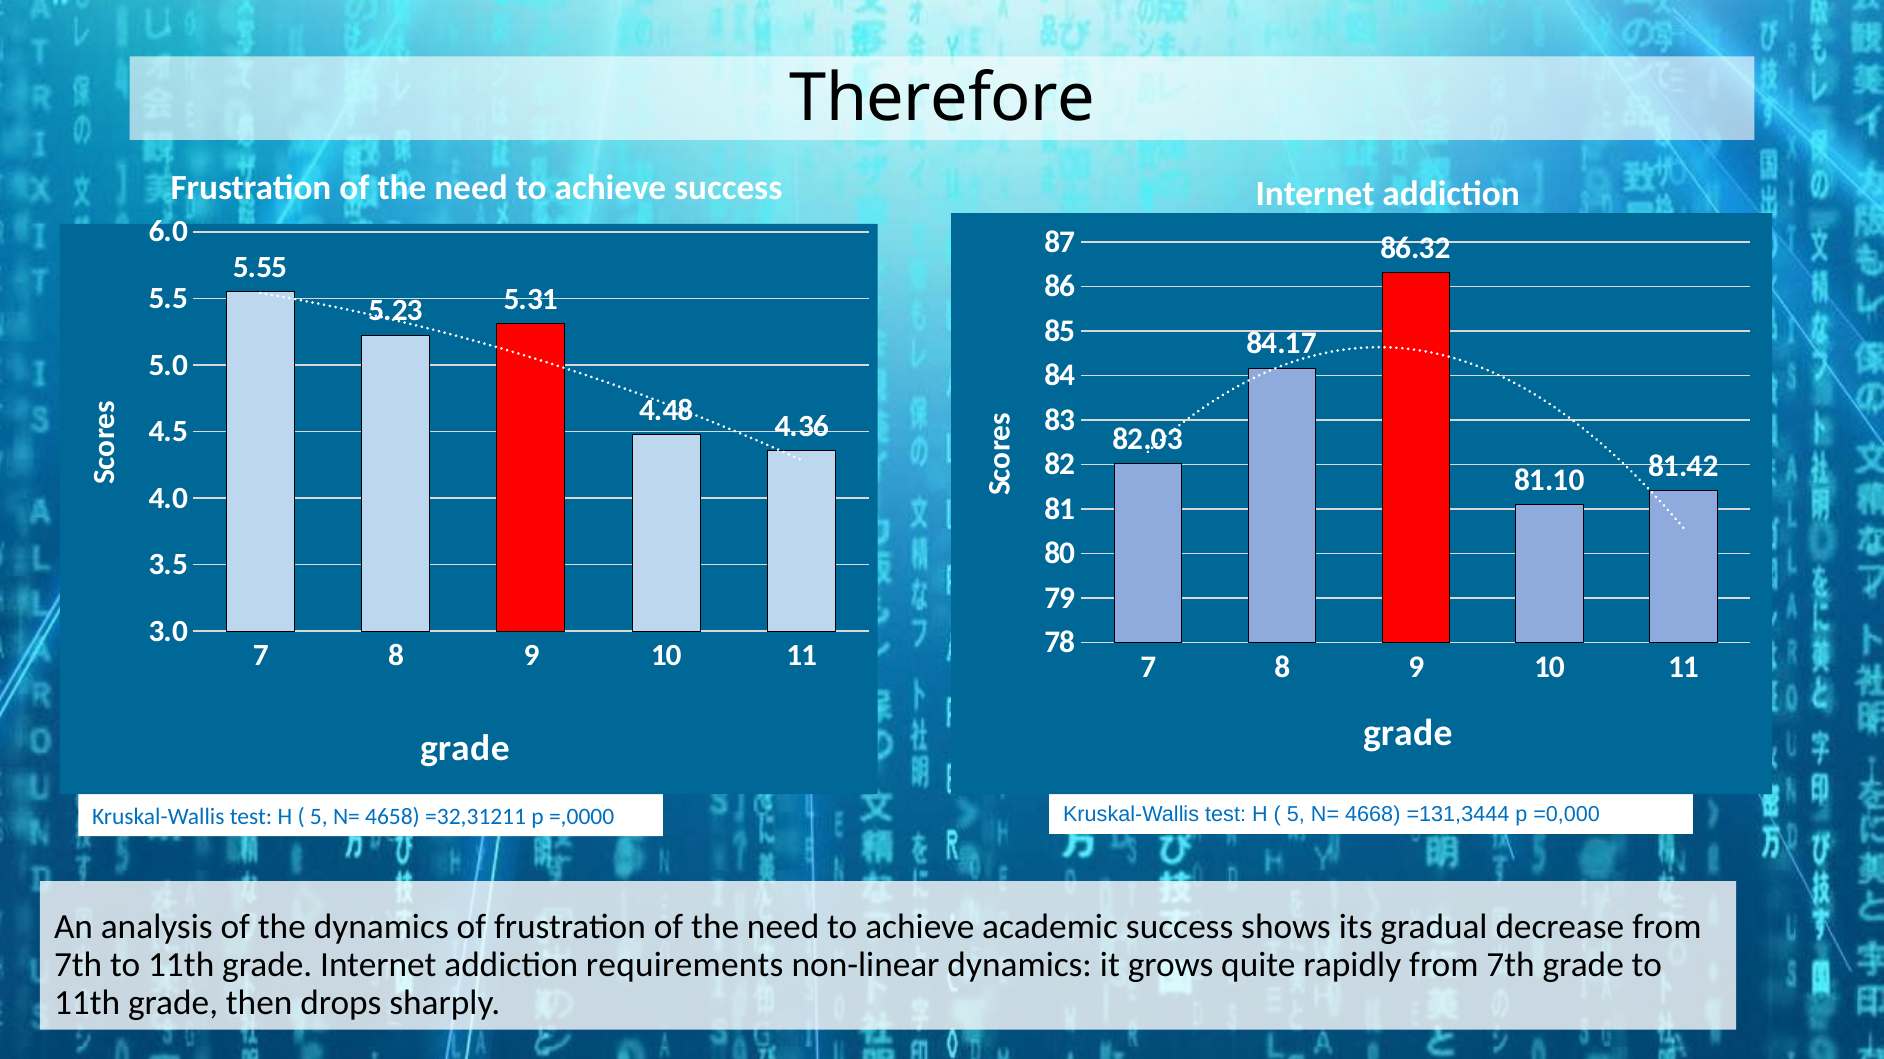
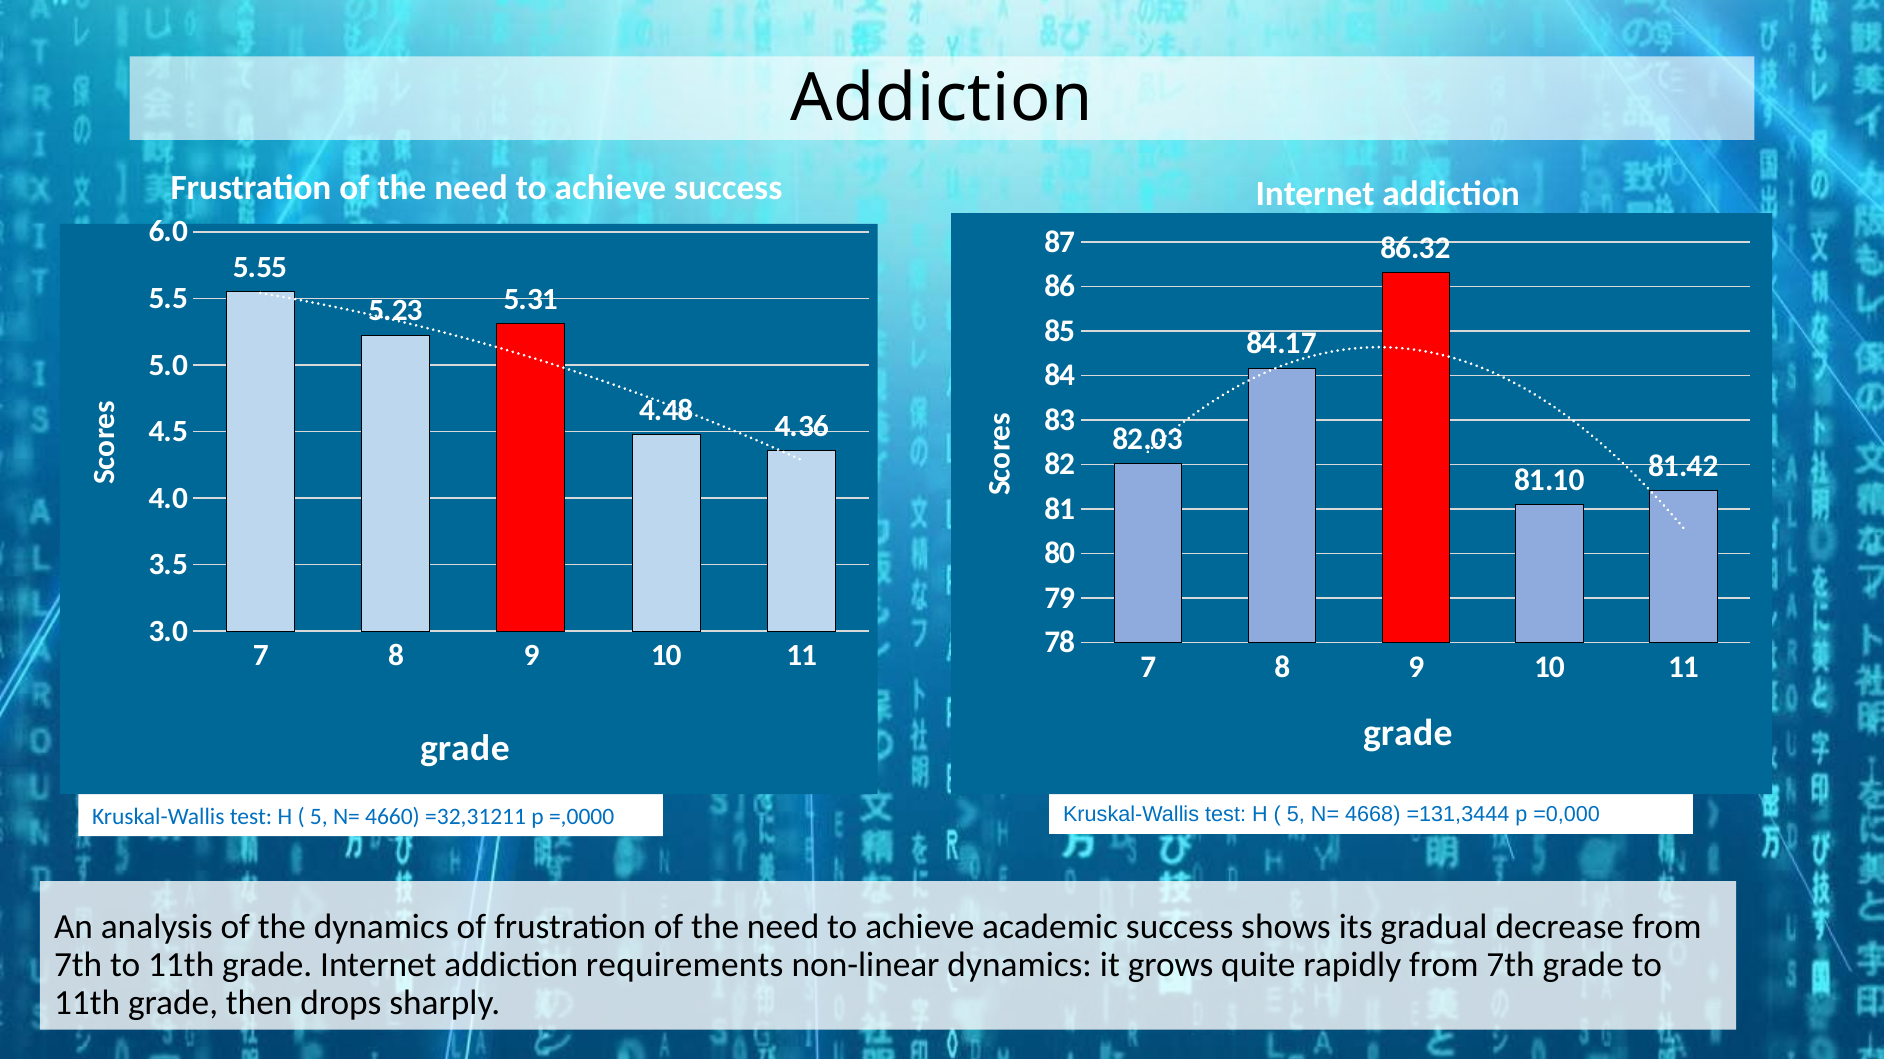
Therefore at (942, 99): Therefore -> Addiction
4658: 4658 -> 4660
